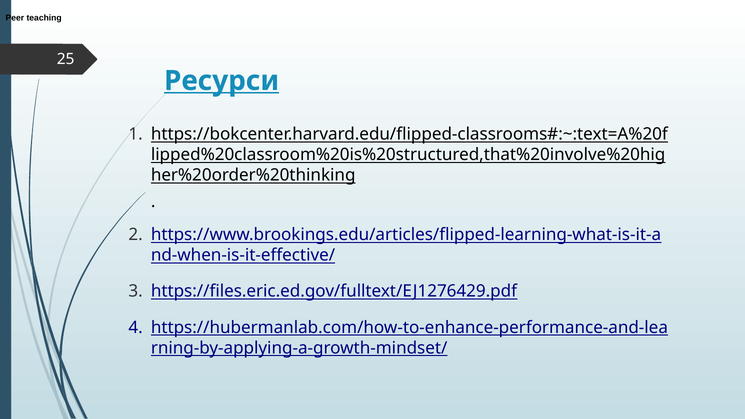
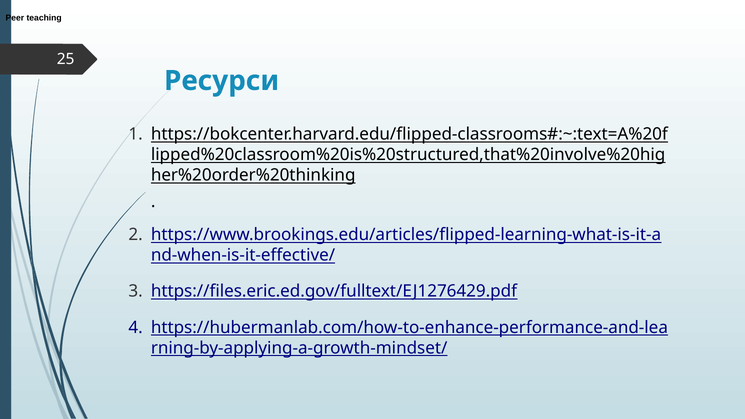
Ресурси underline: present -> none
